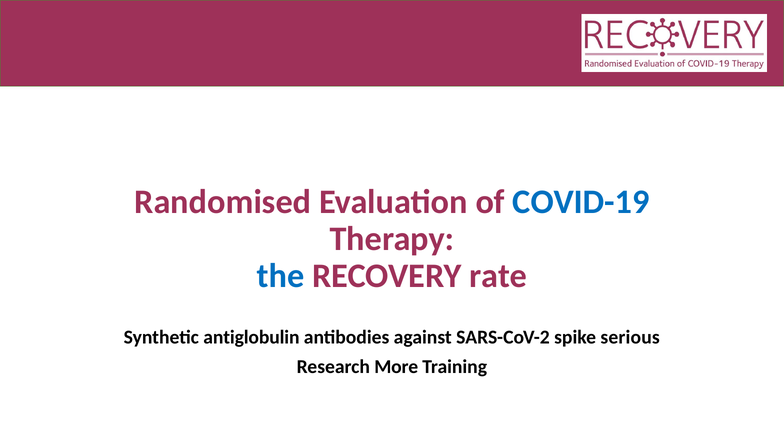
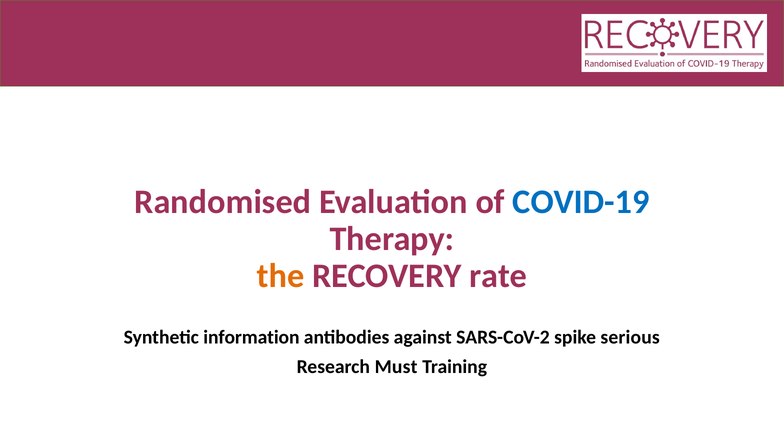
the colour: blue -> orange
antiglobulin: antiglobulin -> information
More: More -> Must
